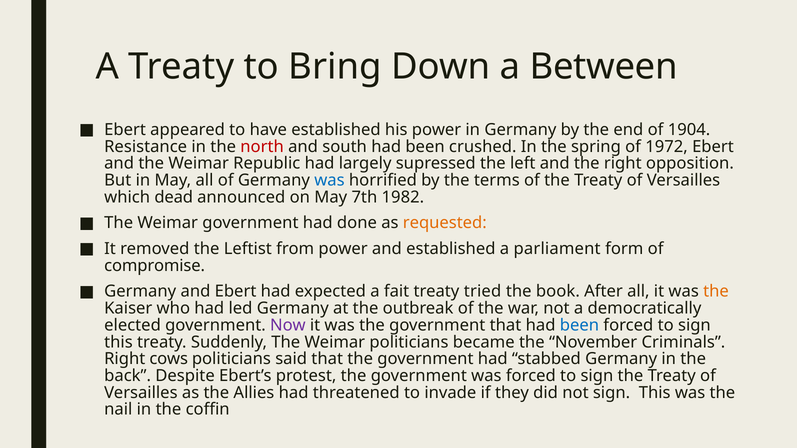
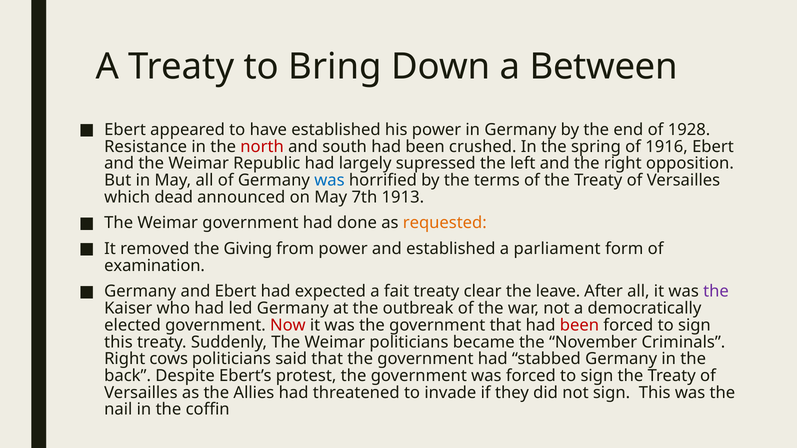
1904: 1904 -> 1928
1972: 1972 -> 1916
1982: 1982 -> 1913
Leftist: Leftist -> Giving
compromise: compromise -> examination
tried: tried -> clear
book: book -> leave
the at (716, 292) colour: orange -> purple
Now colour: purple -> red
been at (579, 325) colour: blue -> red
